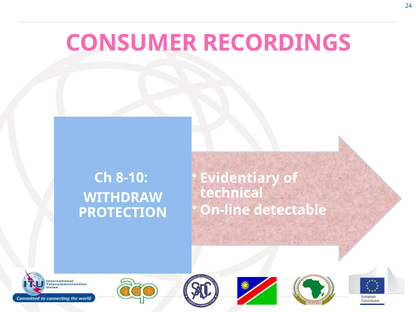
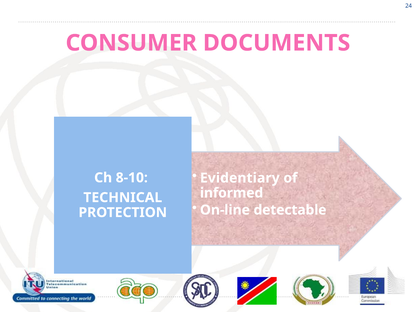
RECORDINGS: RECORDINGS -> DOCUMENTS
technical: technical -> informed
WITHDRAW: WITHDRAW -> TECHNICAL
